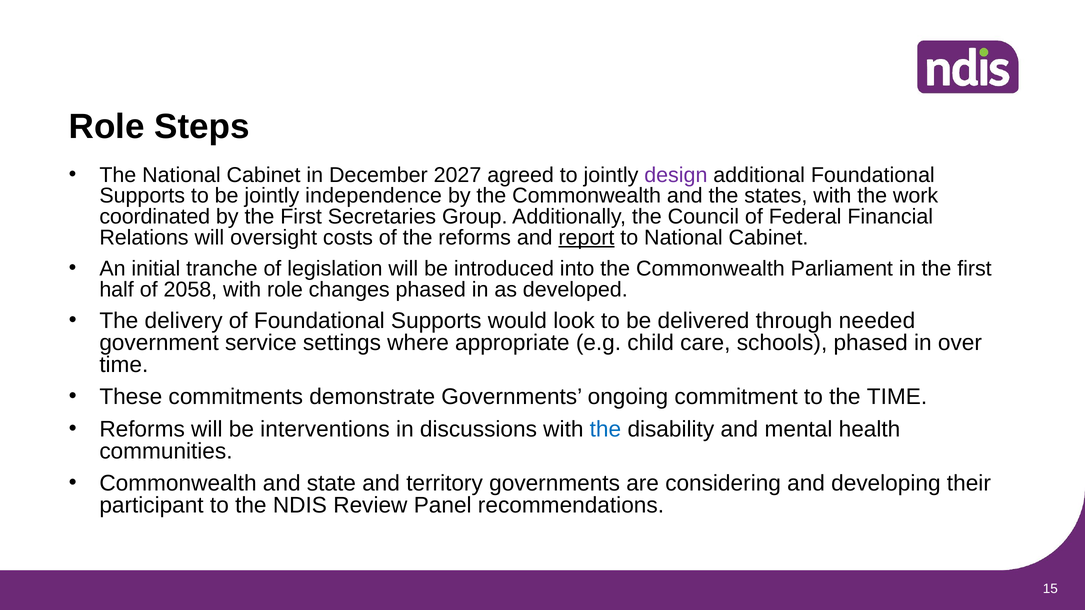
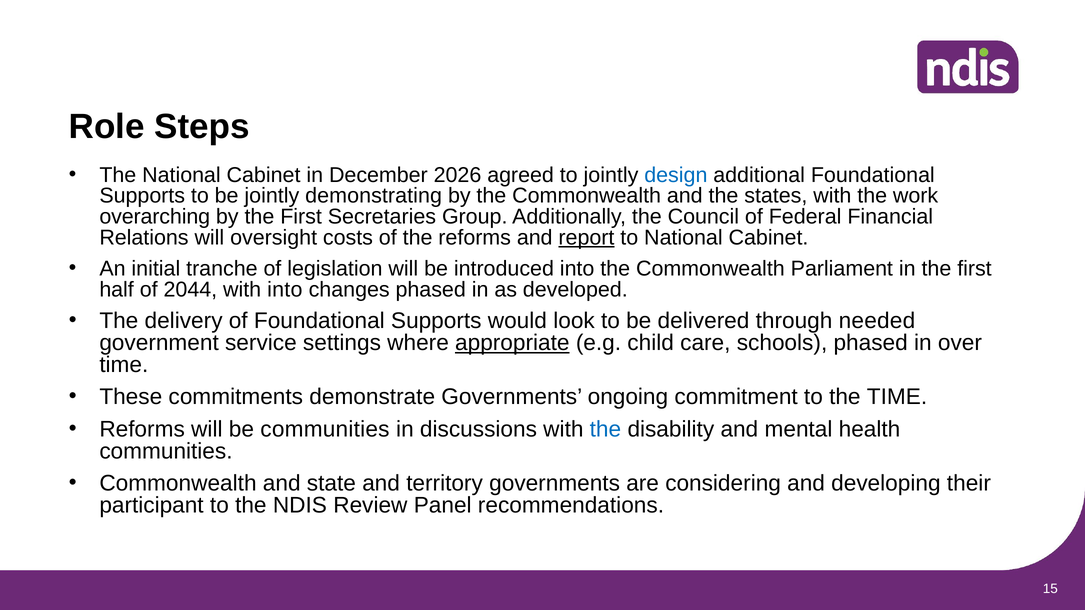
2027: 2027 -> 2026
design colour: purple -> blue
independence: independence -> demonstrating
coordinated: coordinated -> overarching
2058: 2058 -> 2044
with role: role -> into
appropriate underline: none -> present
be interventions: interventions -> communities
